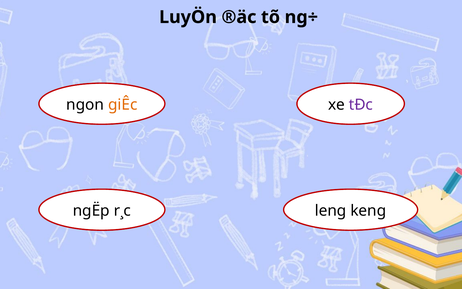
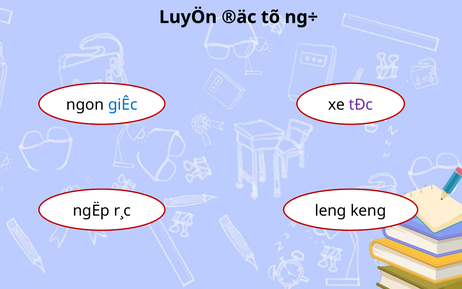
giÊc colour: orange -> blue
